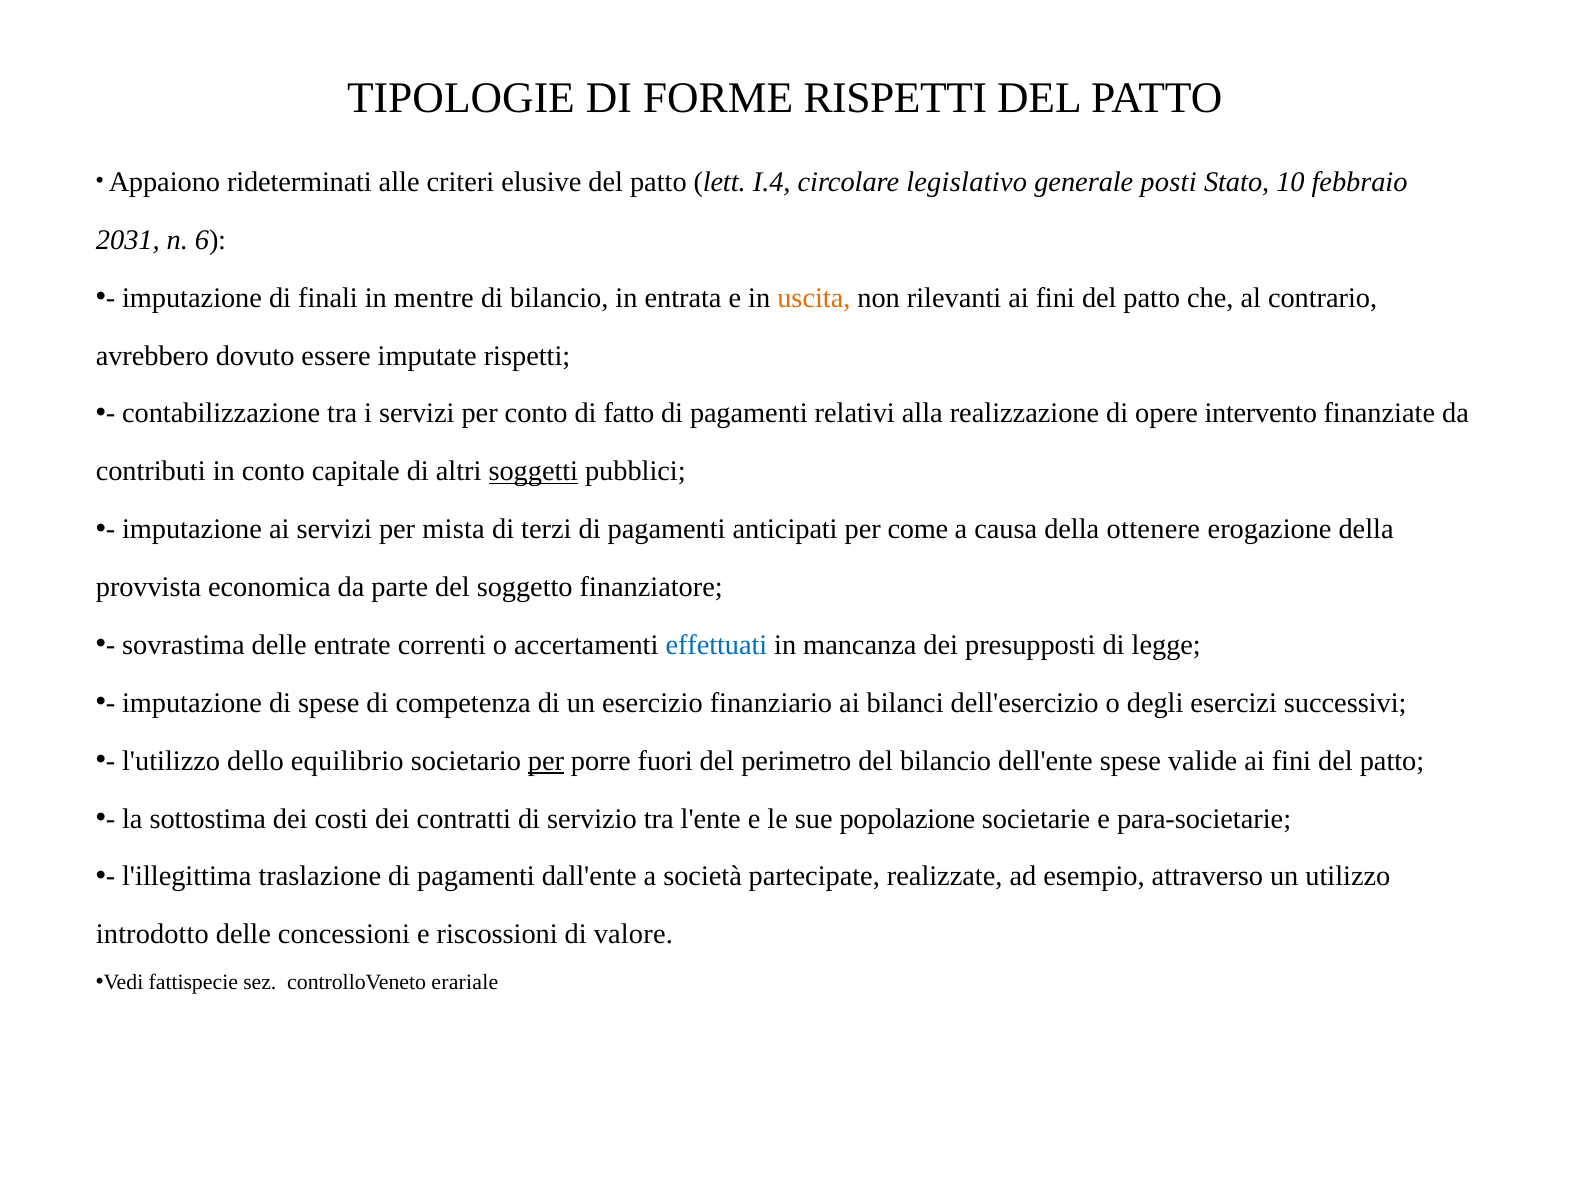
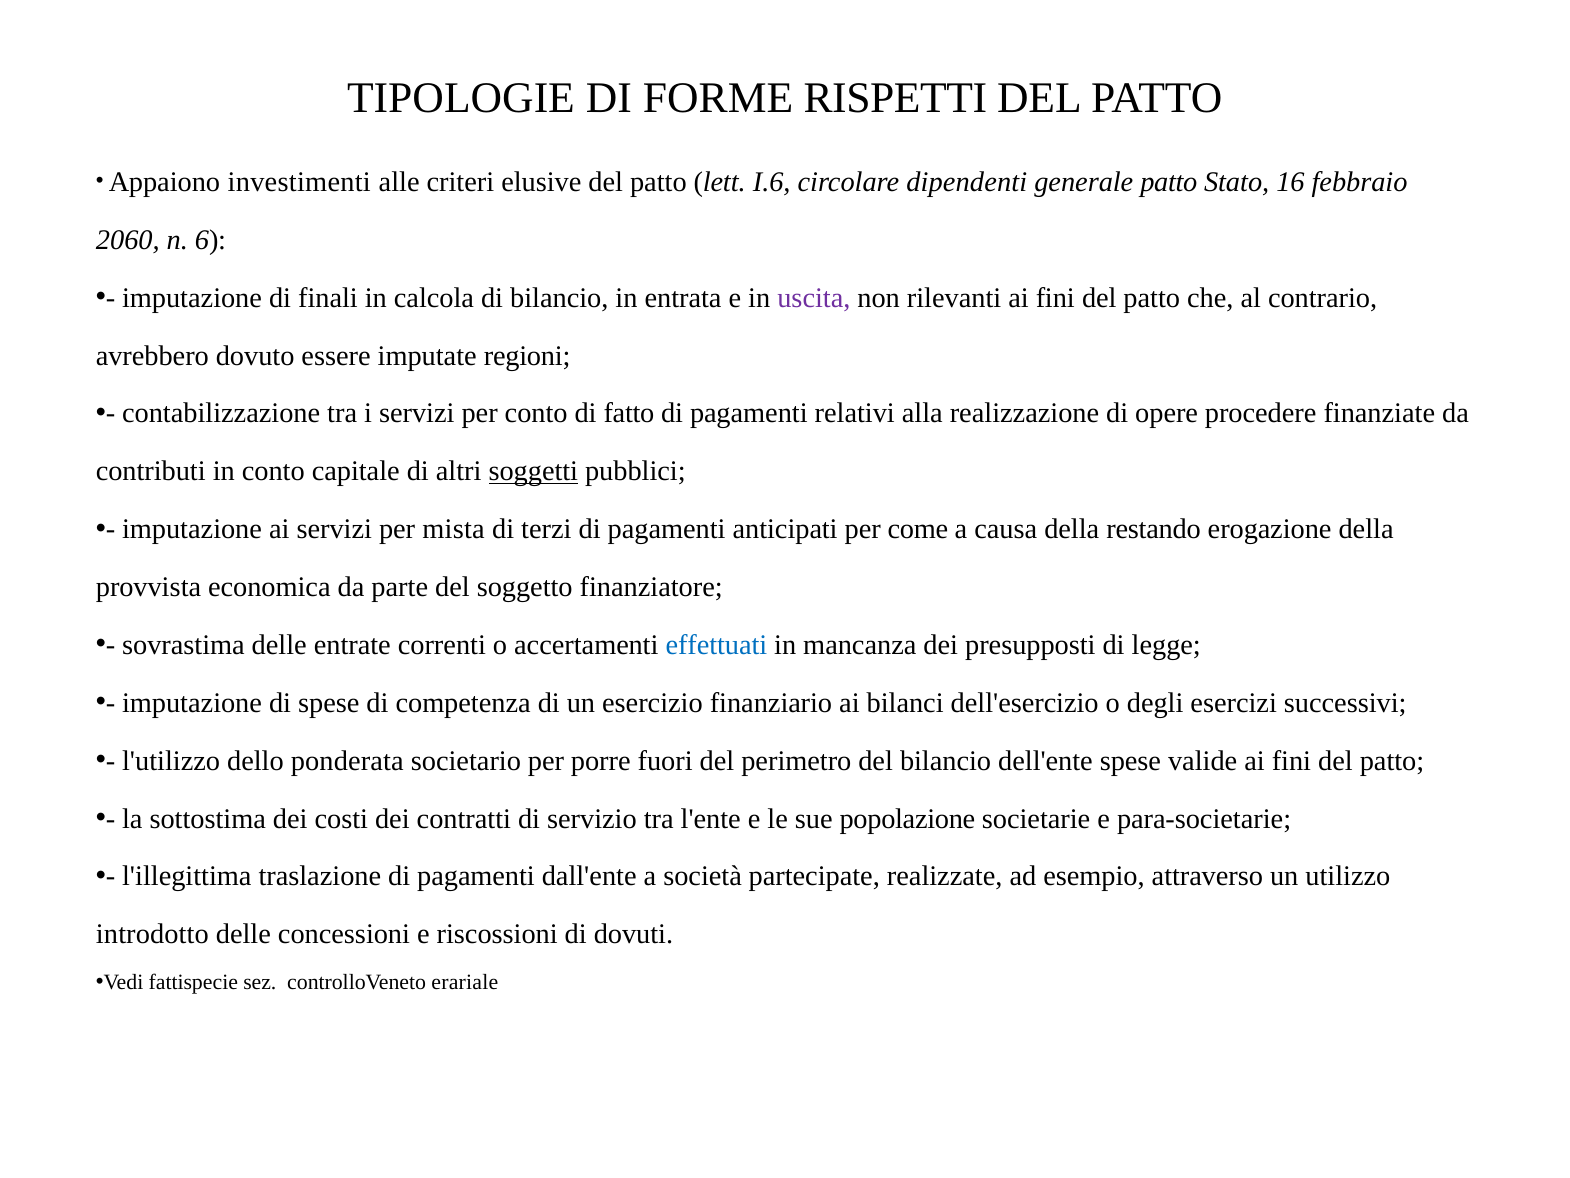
rideterminati: rideterminati -> investimenti
I.4: I.4 -> I.6
legislativo: legislativo -> dipendenti
generale posti: posti -> patto
10: 10 -> 16
2031: 2031 -> 2060
mentre: mentre -> calcola
uscita colour: orange -> purple
imputate rispetti: rispetti -> regioni
intervento: intervento -> procedere
ottenere: ottenere -> restando
equilibrio: equilibrio -> ponderata
per at (546, 760) underline: present -> none
valore: valore -> dovuti
